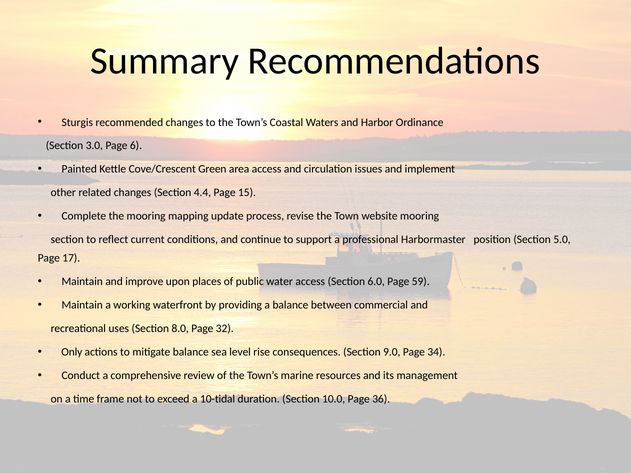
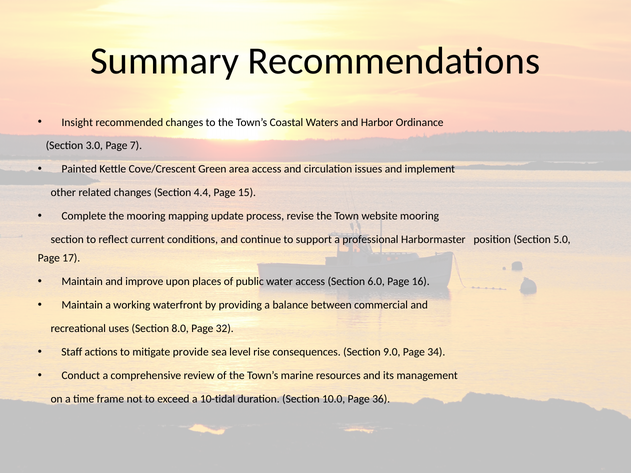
Sturgis: Sturgis -> Insight
6: 6 -> 7
59: 59 -> 16
Only: Only -> Staff
mitigate balance: balance -> provide
